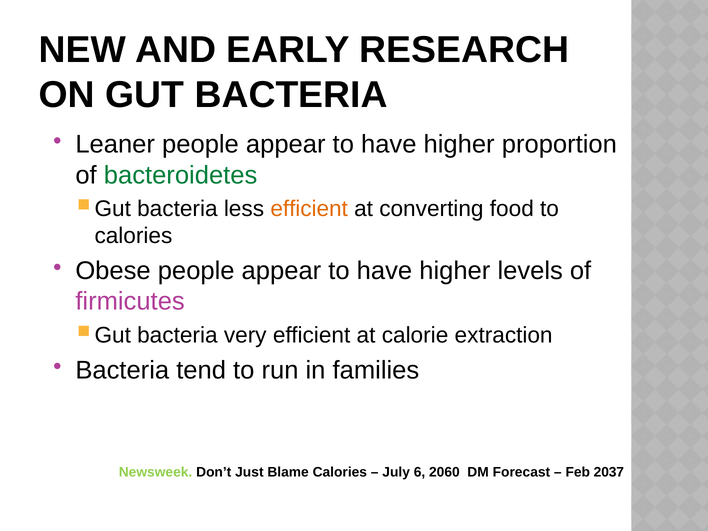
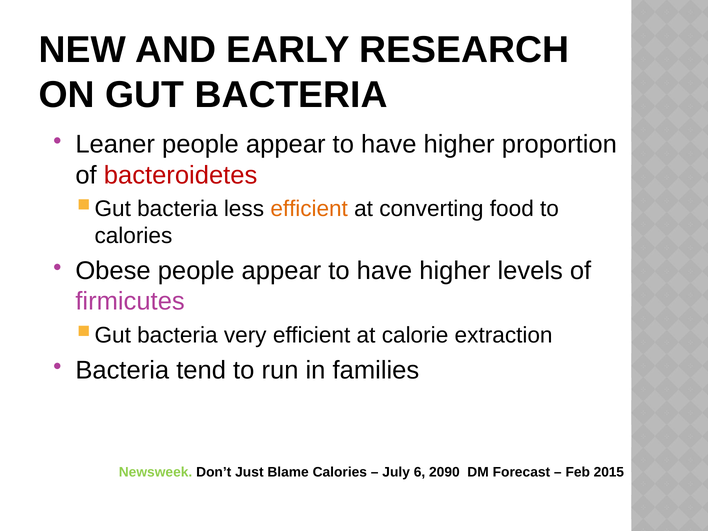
bacteroidetes colour: green -> red
2060: 2060 -> 2090
2037: 2037 -> 2015
